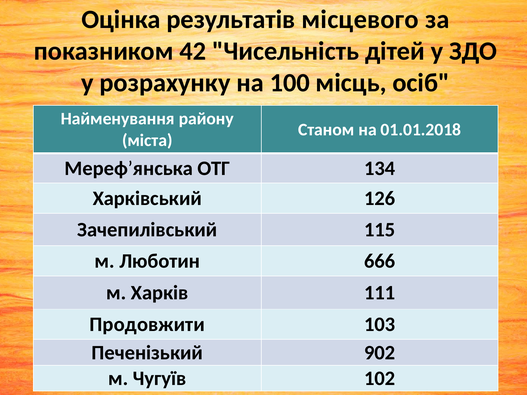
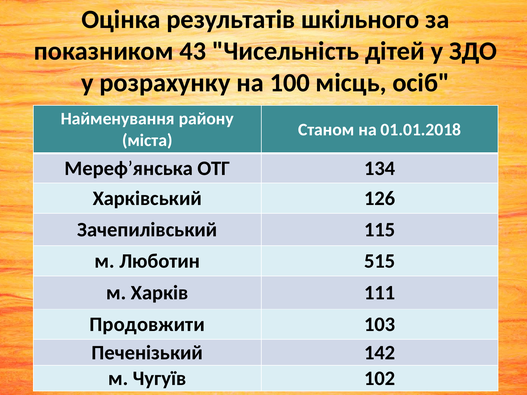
місцевого: місцевого -> шкільного
42: 42 -> 43
666: 666 -> 515
902: 902 -> 142
